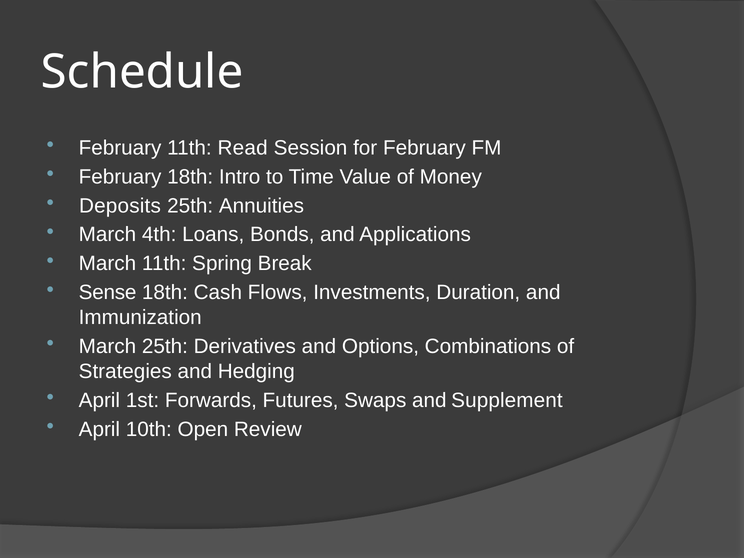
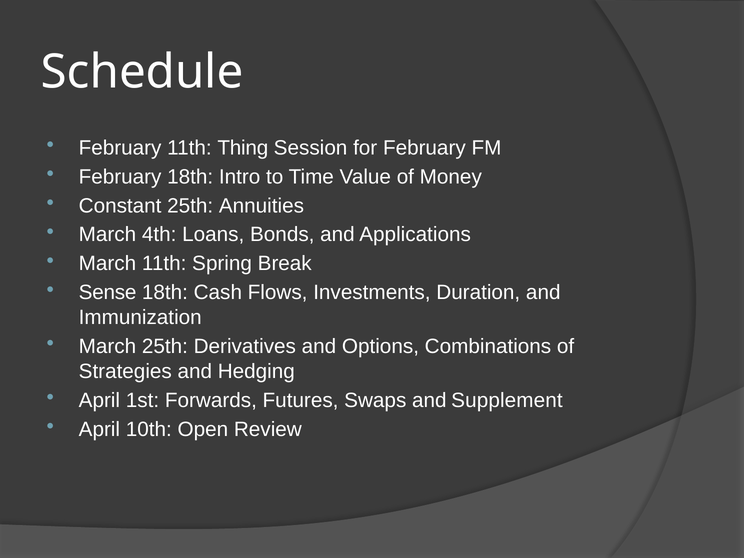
Read: Read -> Thing
Deposits: Deposits -> Constant
